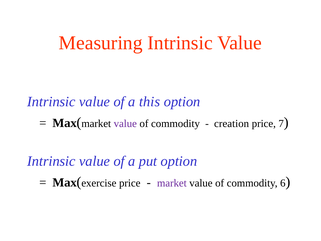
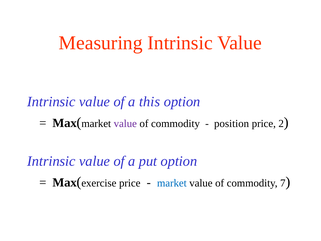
creation: creation -> position
7: 7 -> 2
market at (172, 183) colour: purple -> blue
6: 6 -> 7
